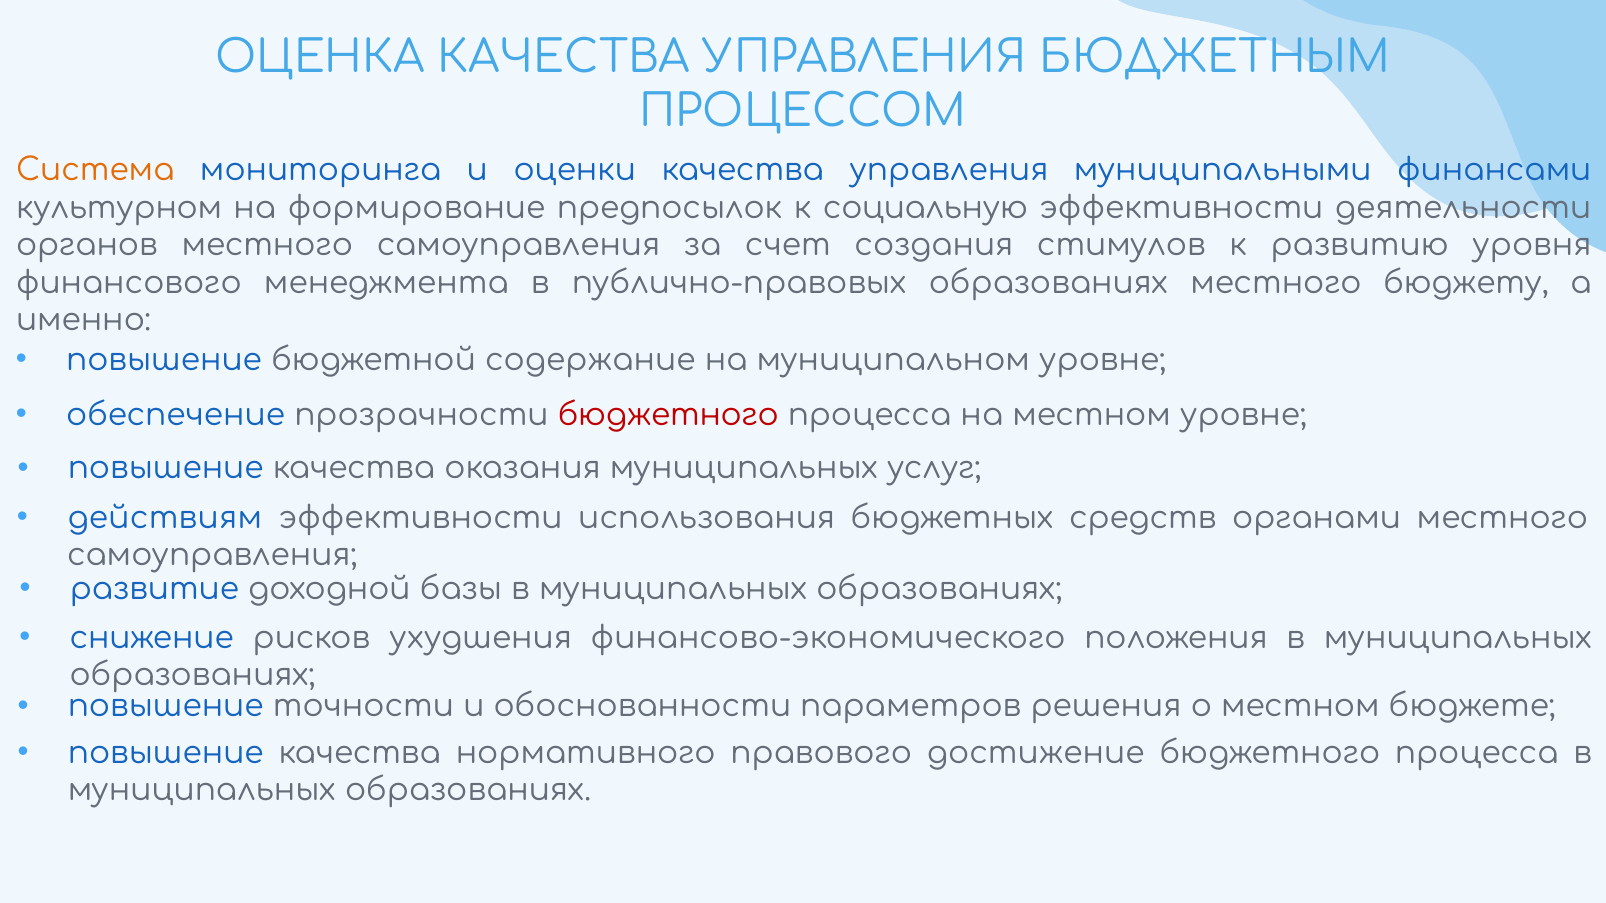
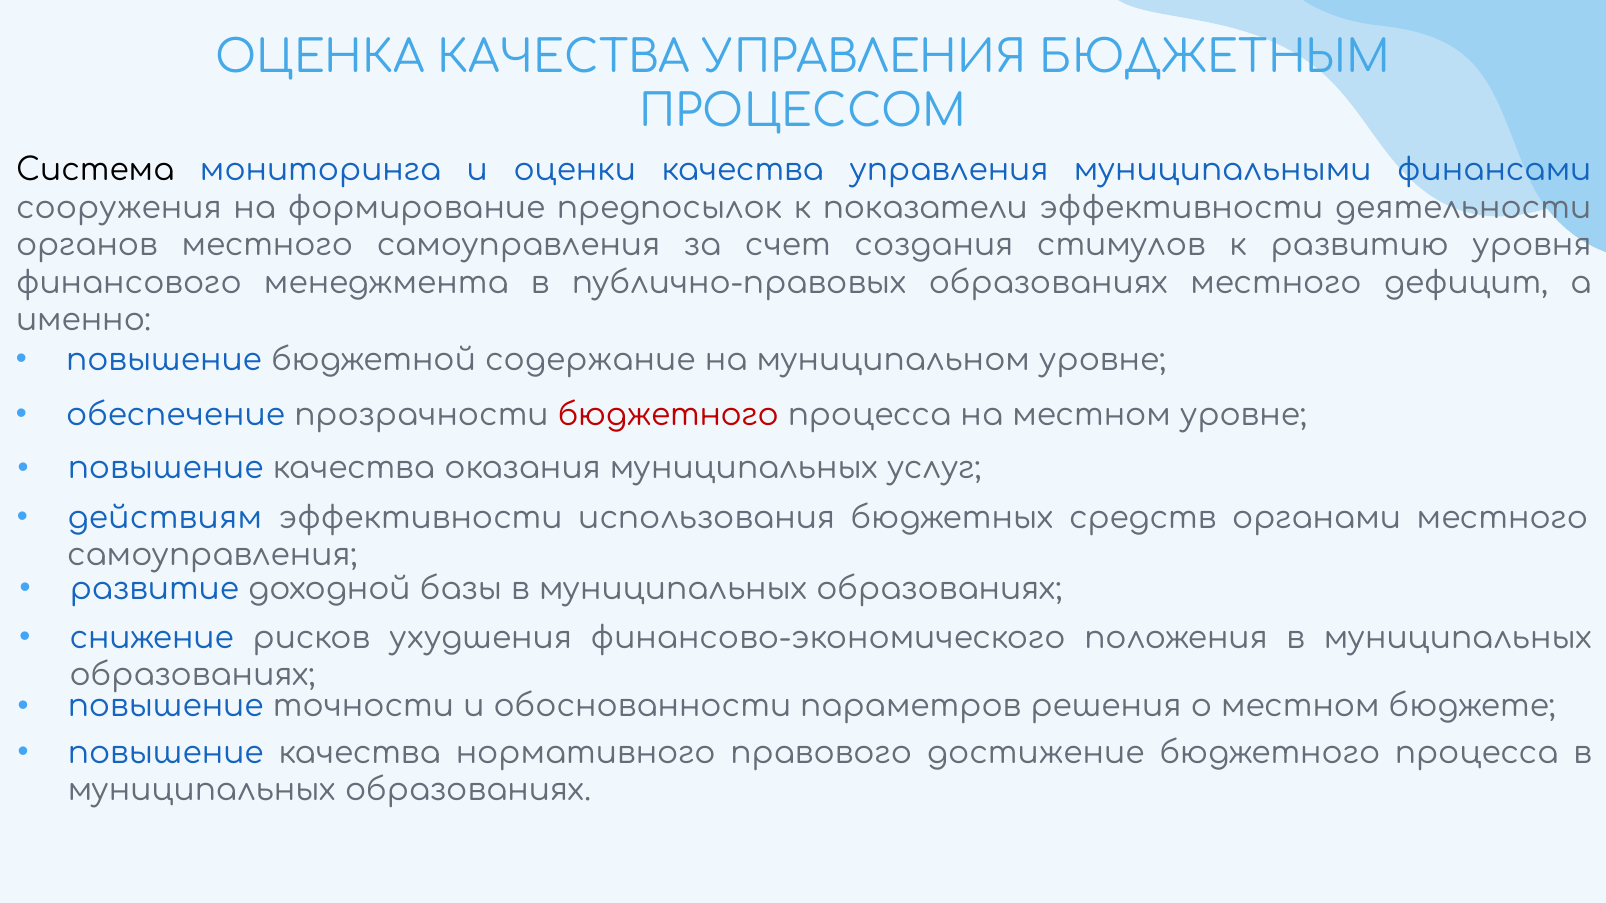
Система colour: orange -> black
культурном: культурном -> сооружения
социальную: социальную -> показатели
бюджету: бюджету -> дефицит
